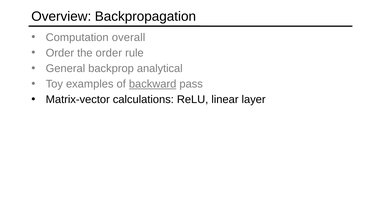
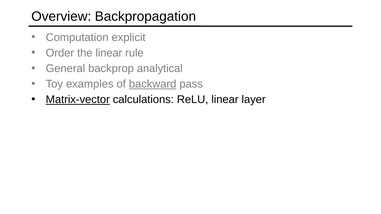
overall: overall -> explicit
the order: order -> linear
Matrix-vector underline: none -> present
